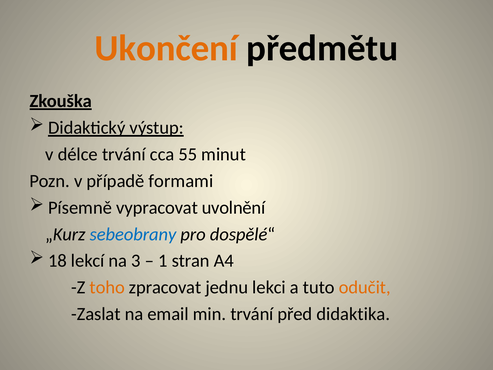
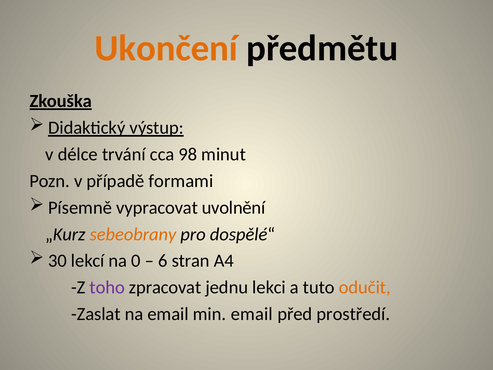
55: 55 -> 98
sebeobrany colour: blue -> orange
18: 18 -> 30
3: 3 -> 0
1: 1 -> 6
toho colour: orange -> purple
min trvání: trvání -> email
didaktika: didaktika -> prostředí
